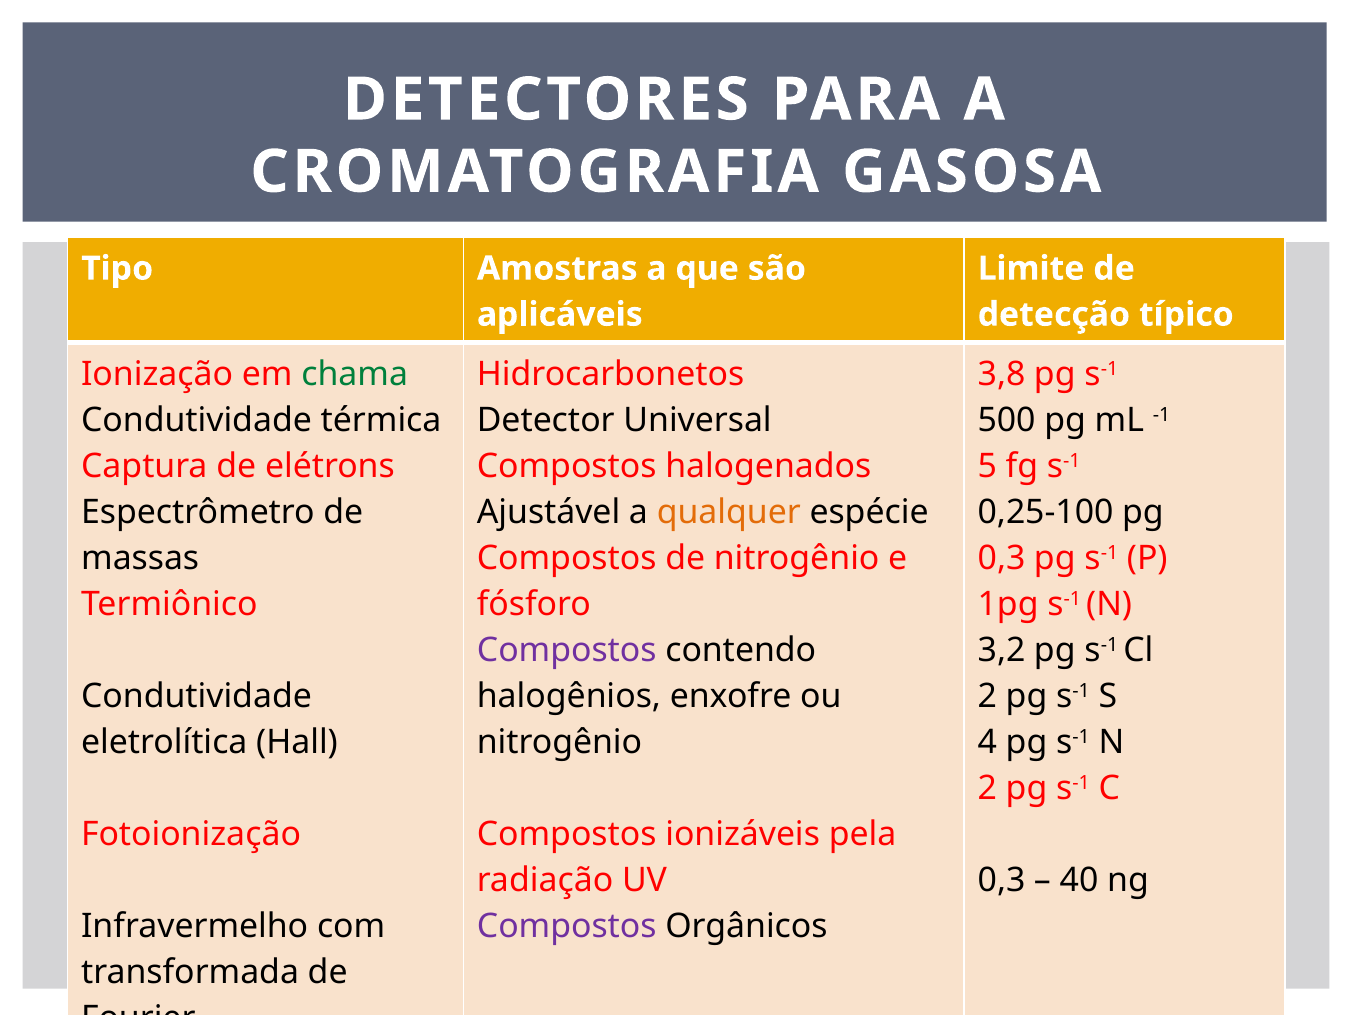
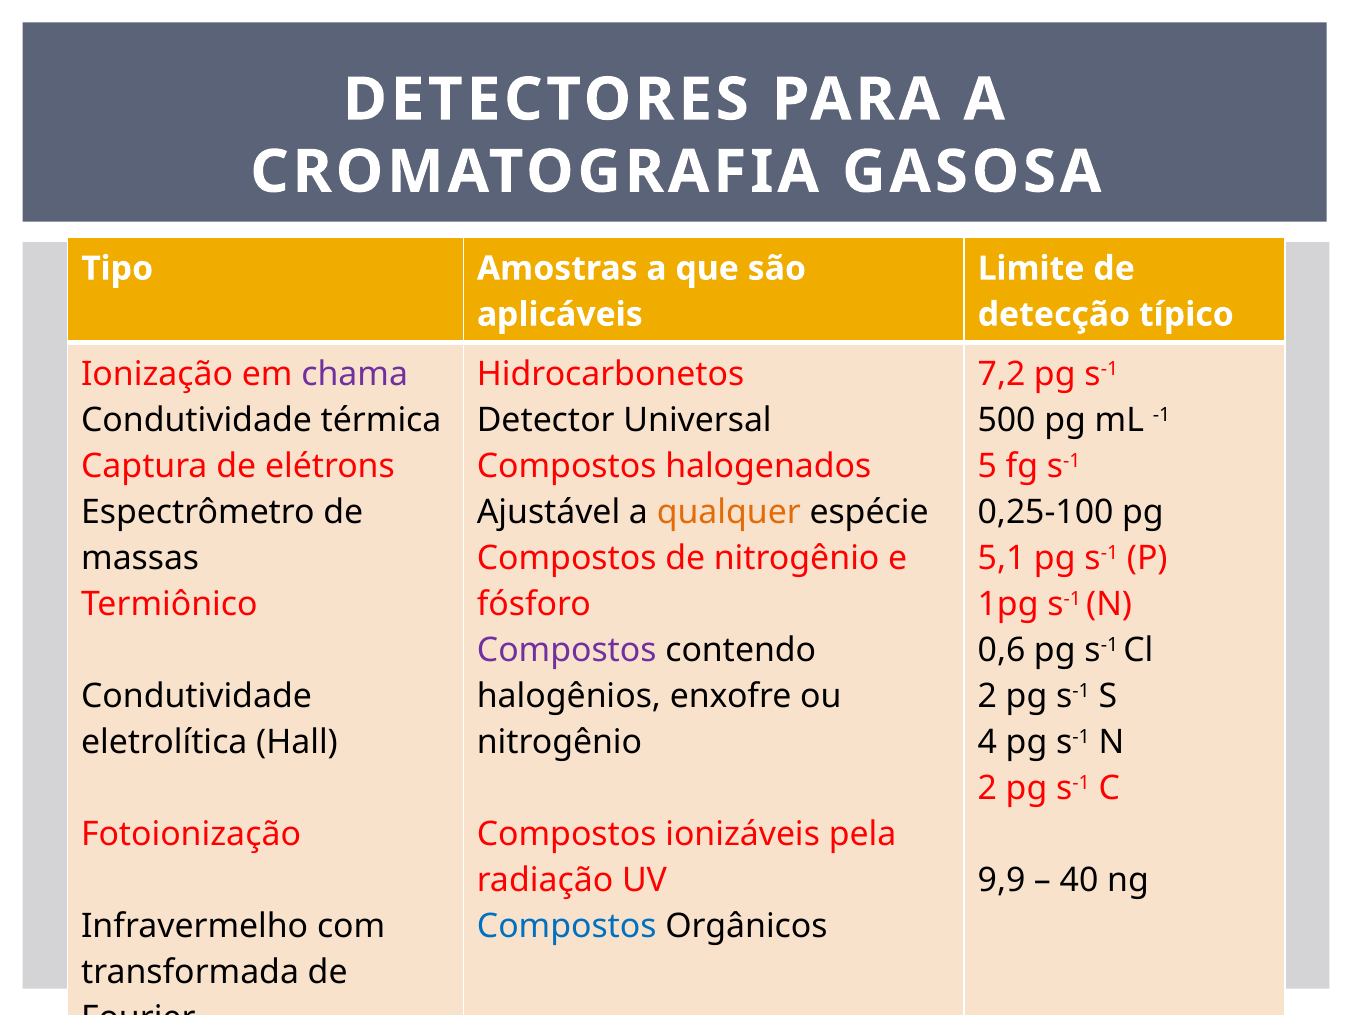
chama colour: green -> purple
3,8: 3,8 -> 7,2
0,3 at (1002, 558): 0,3 -> 5,1
3,2: 3,2 -> 0,6
0,3 at (1002, 880): 0,3 -> 9,9
Compostos at (567, 926) colour: purple -> blue
